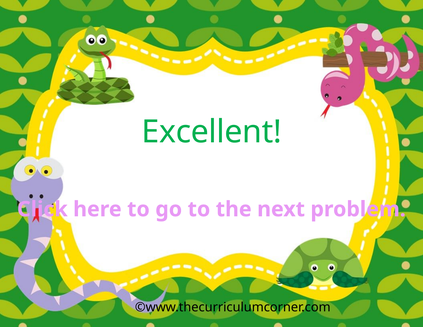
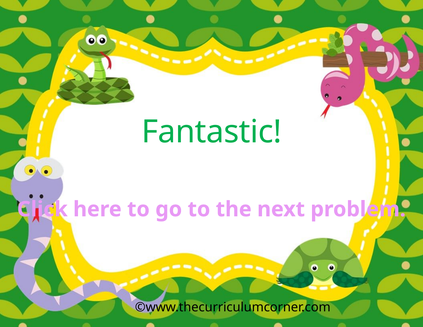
Excellent: Excellent -> Fantastic
